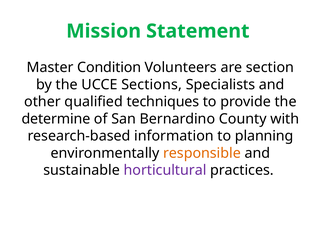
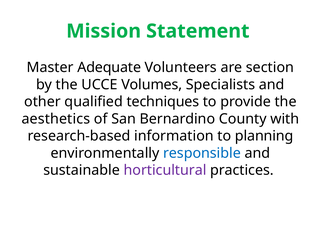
Condition: Condition -> Adequate
Sections: Sections -> Volumes
determine: determine -> aesthetics
responsible colour: orange -> blue
